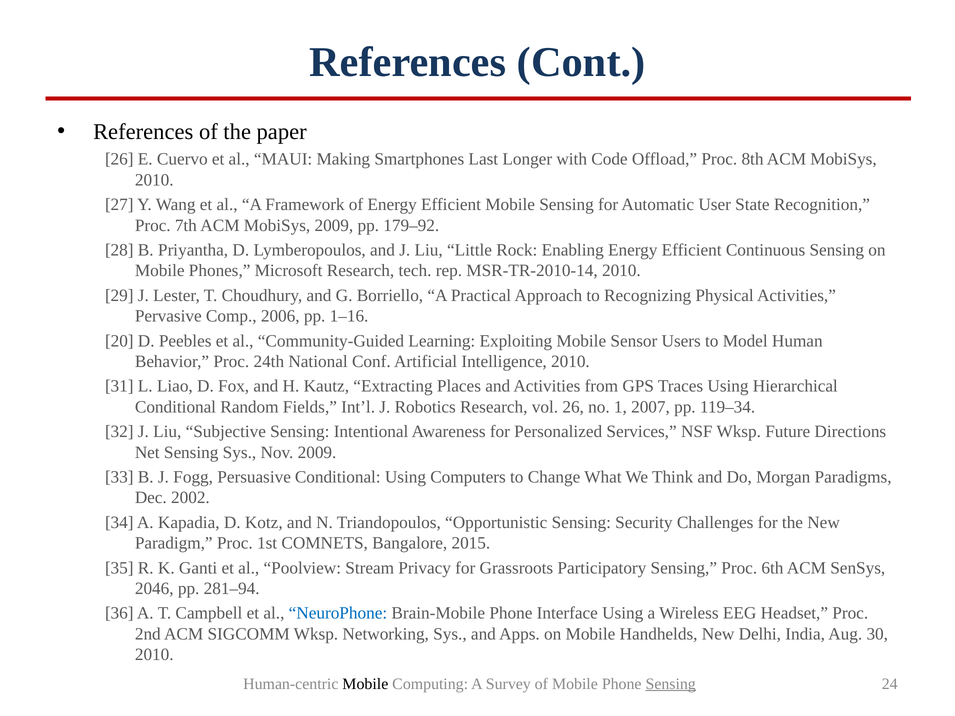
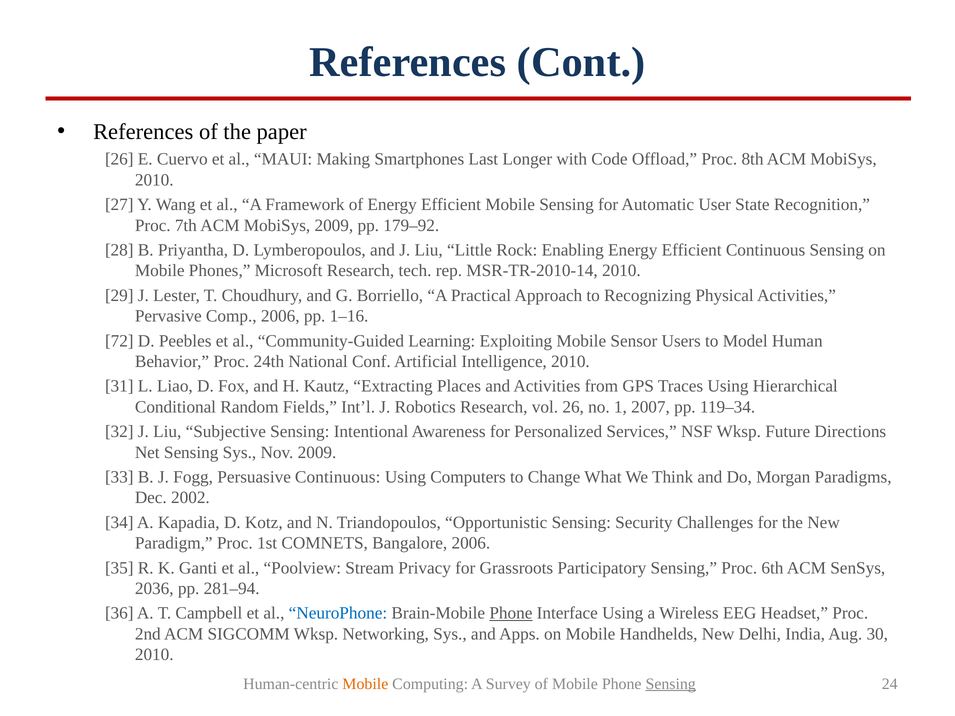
20: 20 -> 72
Persuasive Conditional: Conditional -> Continuous
Bangalore 2015: 2015 -> 2006
2046: 2046 -> 2036
Phone at (511, 614) underline: none -> present
Mobile at (365, 684) colour: black -> orange
